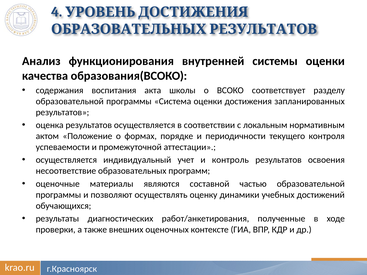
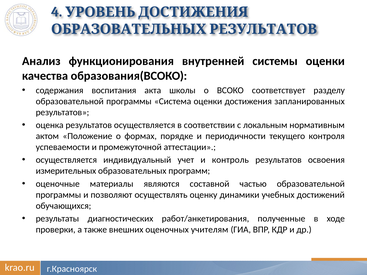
несоответствие: несоответствие -> измерительных
контексте: контексте -> учителям
